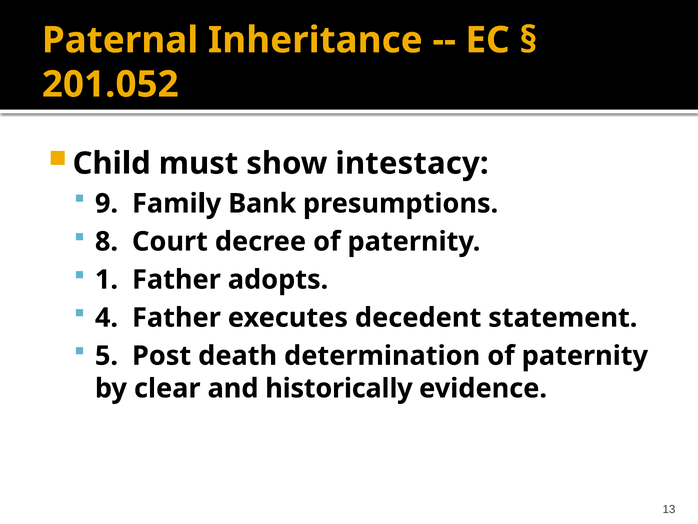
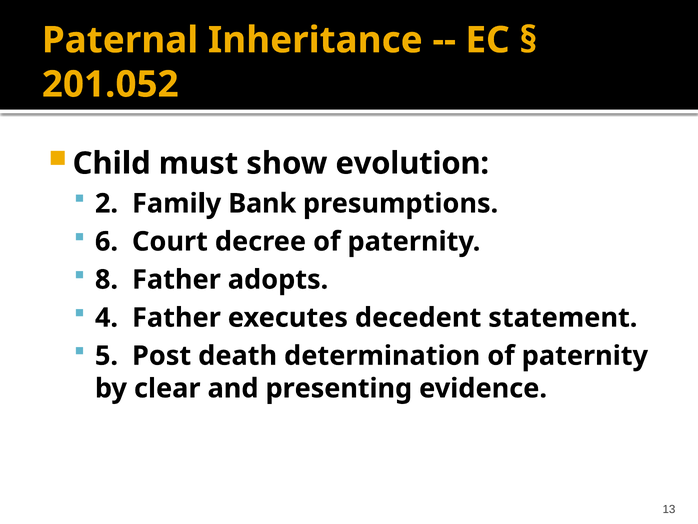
intestacy: intestacy -> evolution
9: 9 -> 2
8: 8 -> 6
1: 1 -> 8
historically: historically -> presenting
